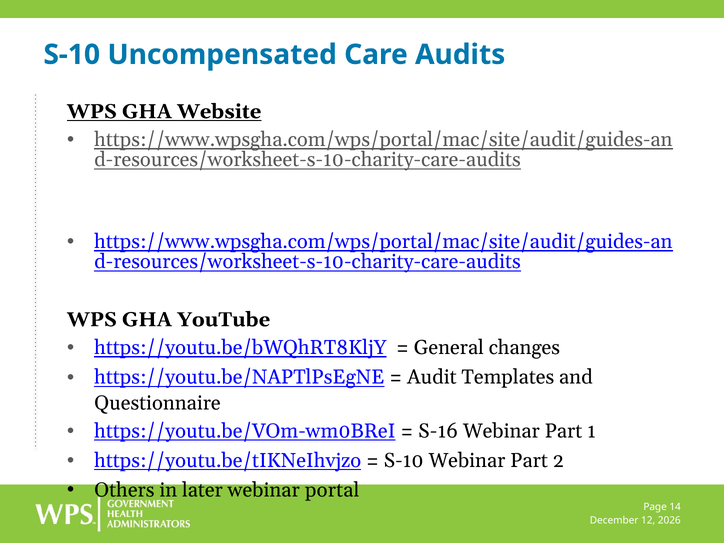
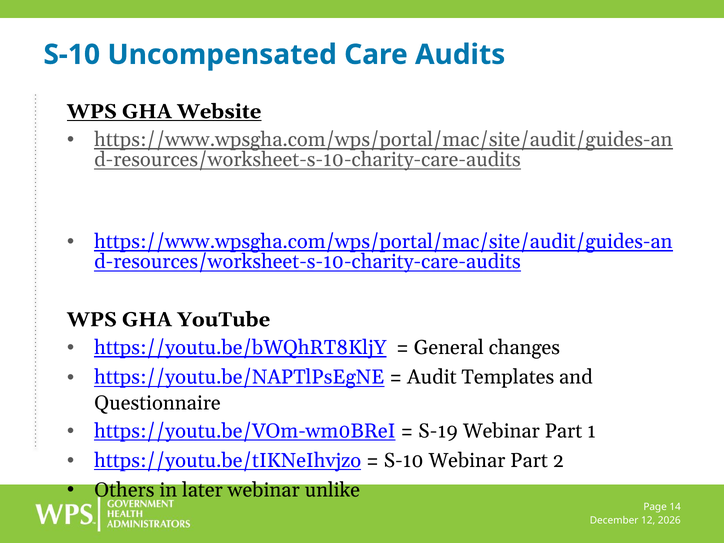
S-16: S-16 -> S-19
portal: portal -> unlike
